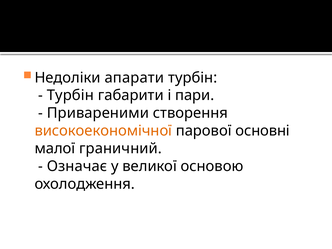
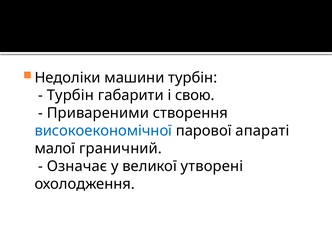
апарати: апарати -> машини
пари: пари -> свою
високоекономічної colour: orange -> blue
основні: основні -> апараті
основою: основою -> утворені
